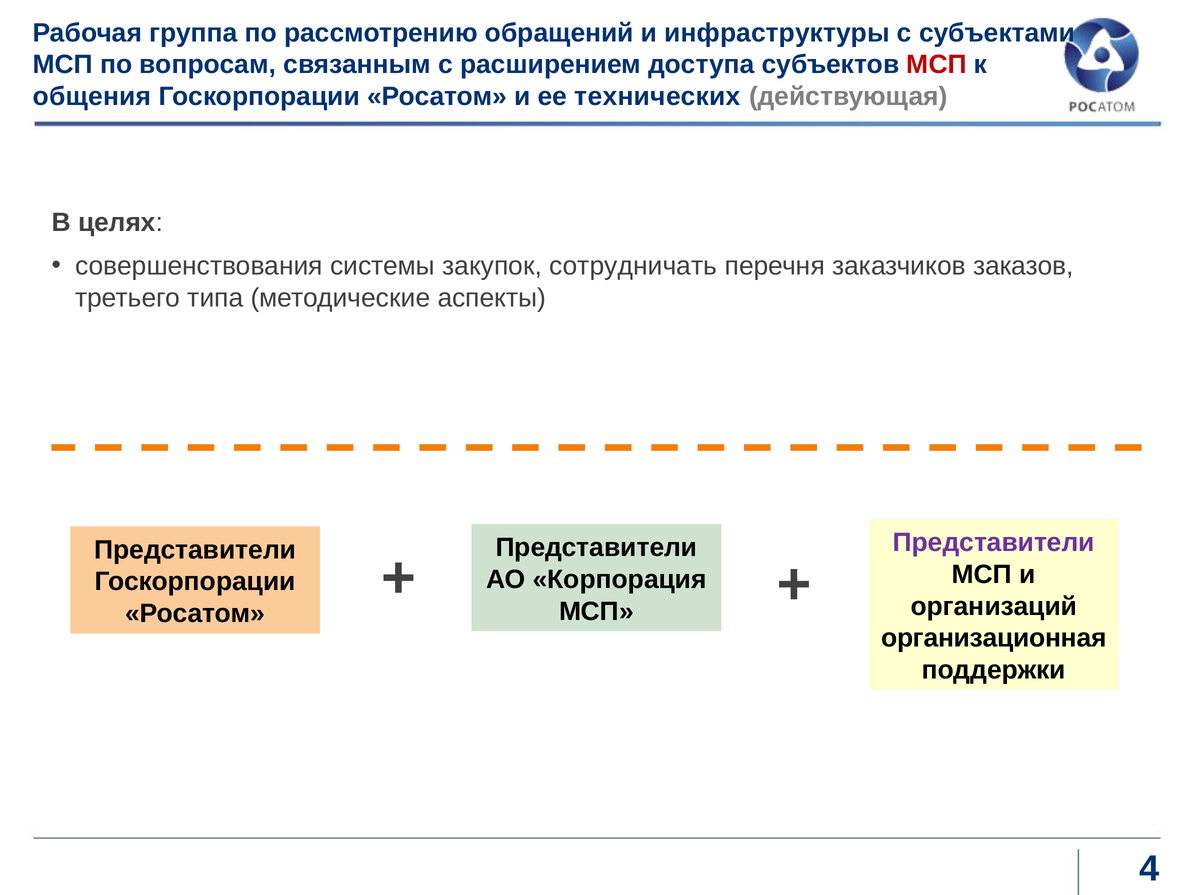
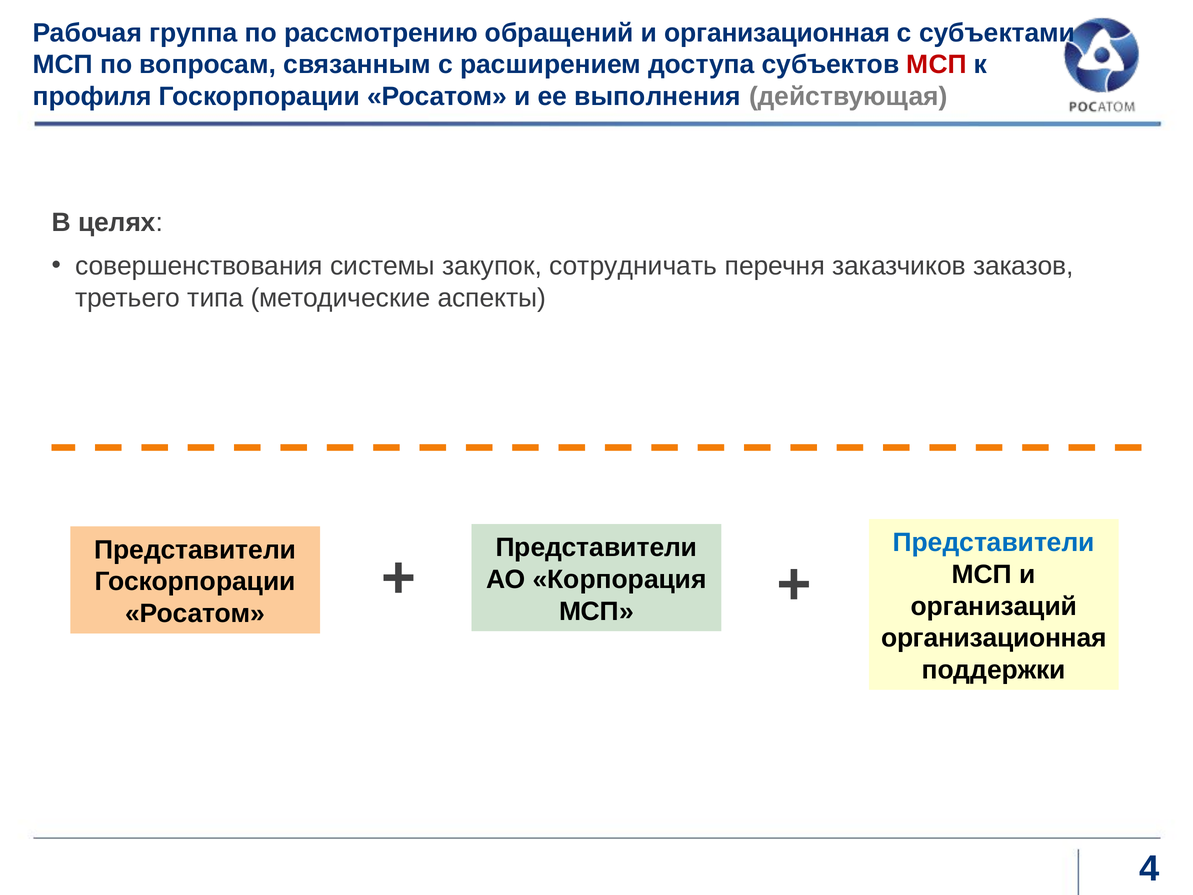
и инфраструктуры: инфраструктуры -> организационная
общения: общения -> профиля
технических: технических -> выполнения
Представители at (994, 543) colour: purple -> blue
